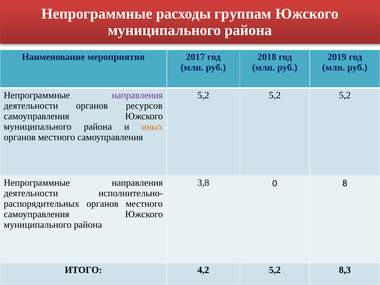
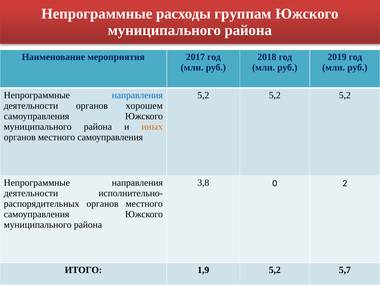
направления at (137, 95) colour: purple -> blue
ресурсов: ресурсов -> хорошем
8: 8 -> 2
4,2: 4,2 -> 1,9
8,3: 8,3 -> 5,7
